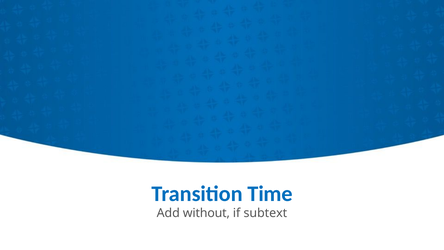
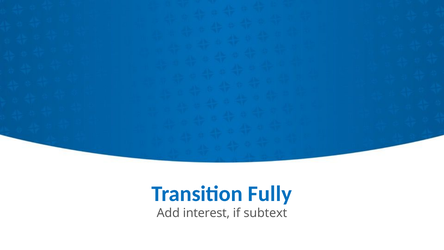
Time: Time -> Fully
without: without -> interest
